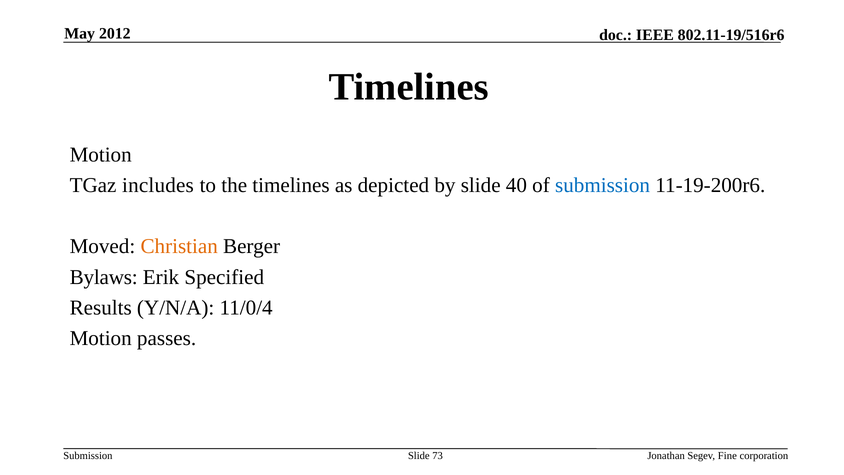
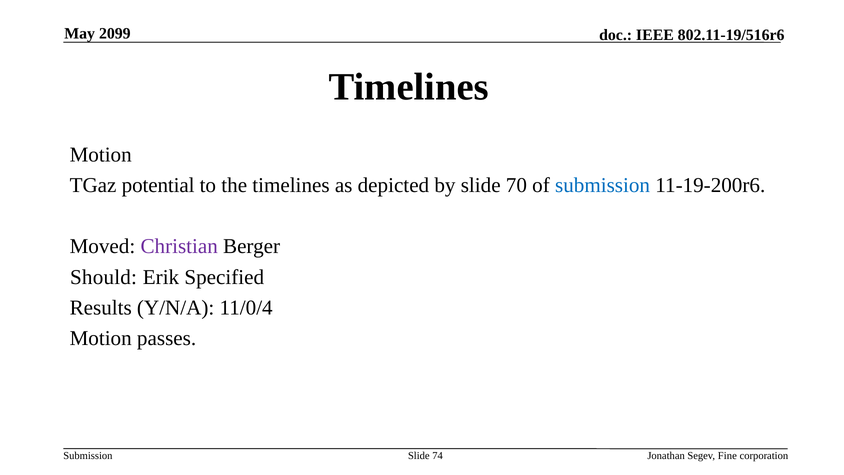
2012: 2012 -> 2099
includes: includes -> potential
40: 40 -> 70
Christian colour: orange -> purple
Bylaws: Bylaws -> Should
73: 73 -> 74
